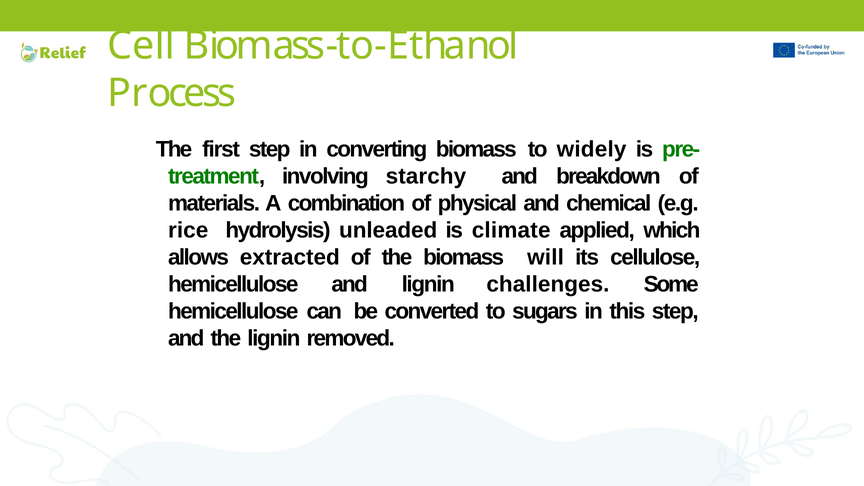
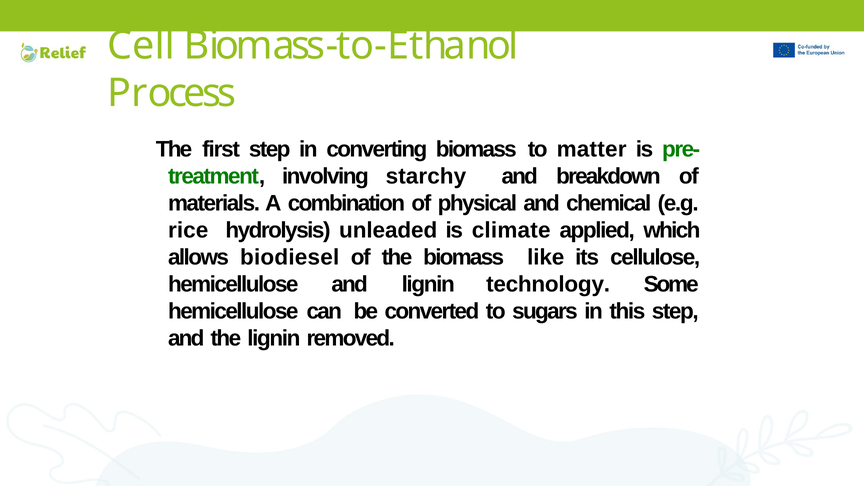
widely: widely -> matter
extracted: extracted -> biodiesel
will: will -> like
challenges: challenges -> technology
